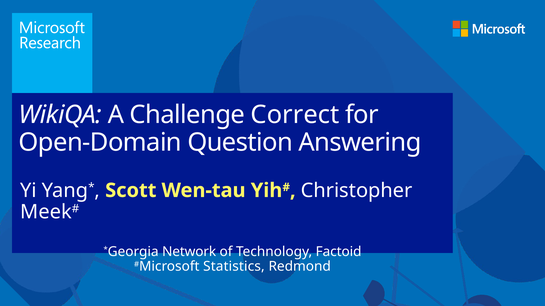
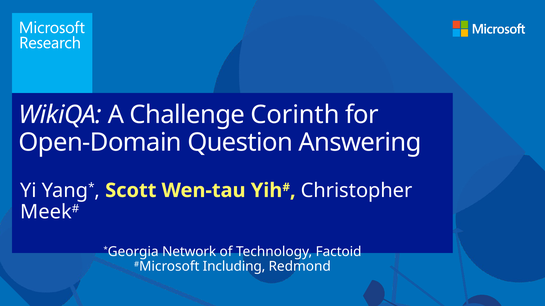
Correct: Correct -> Corinth
Statistics: Statistics -> Including
